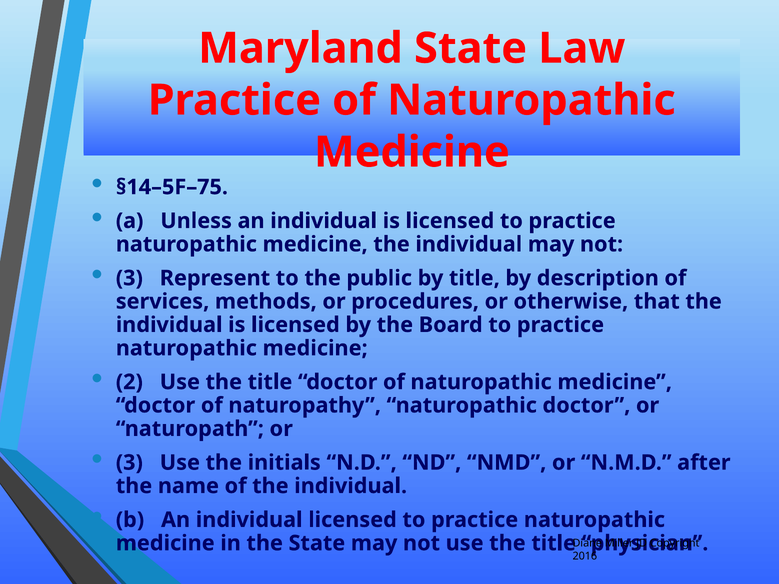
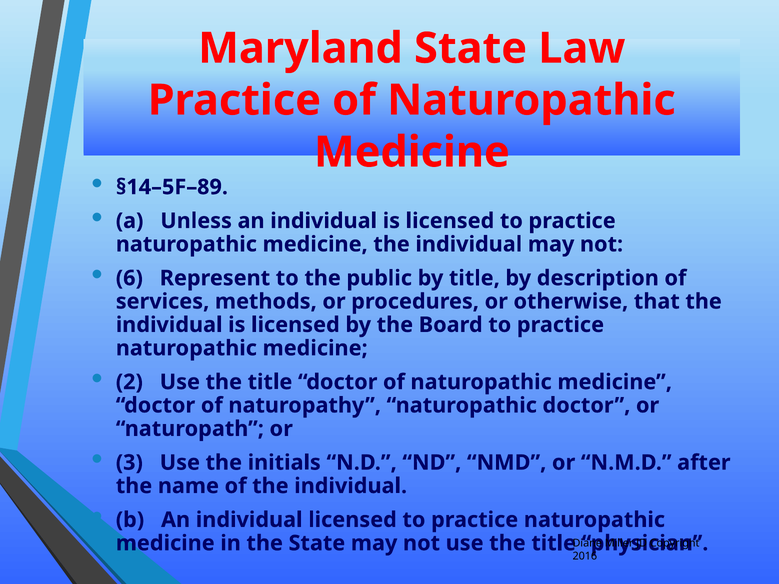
§14–5F–75: §14–5F–75 -> §14–5F–89
3 at (129, 278): 3 -> 6
